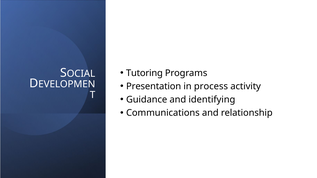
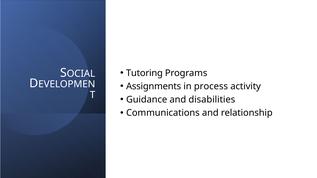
Presentation: Presentation -> Assignments
identifying: identifying -> disabilities
